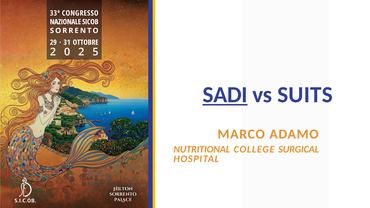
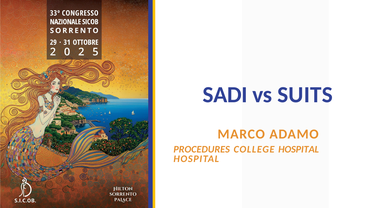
SADI underline: present -> none
NUTRITIONAL: NUTRITIONAL -> PROCEDURES
COLLEGE SURGICAL: SURGICAL -> HOSPITAL
